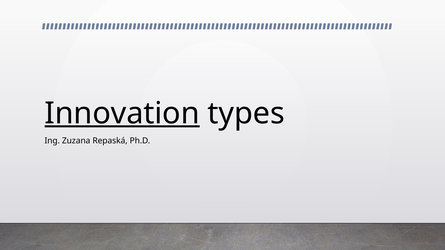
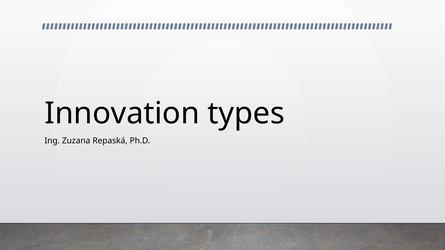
Innovation underline: present -> none
